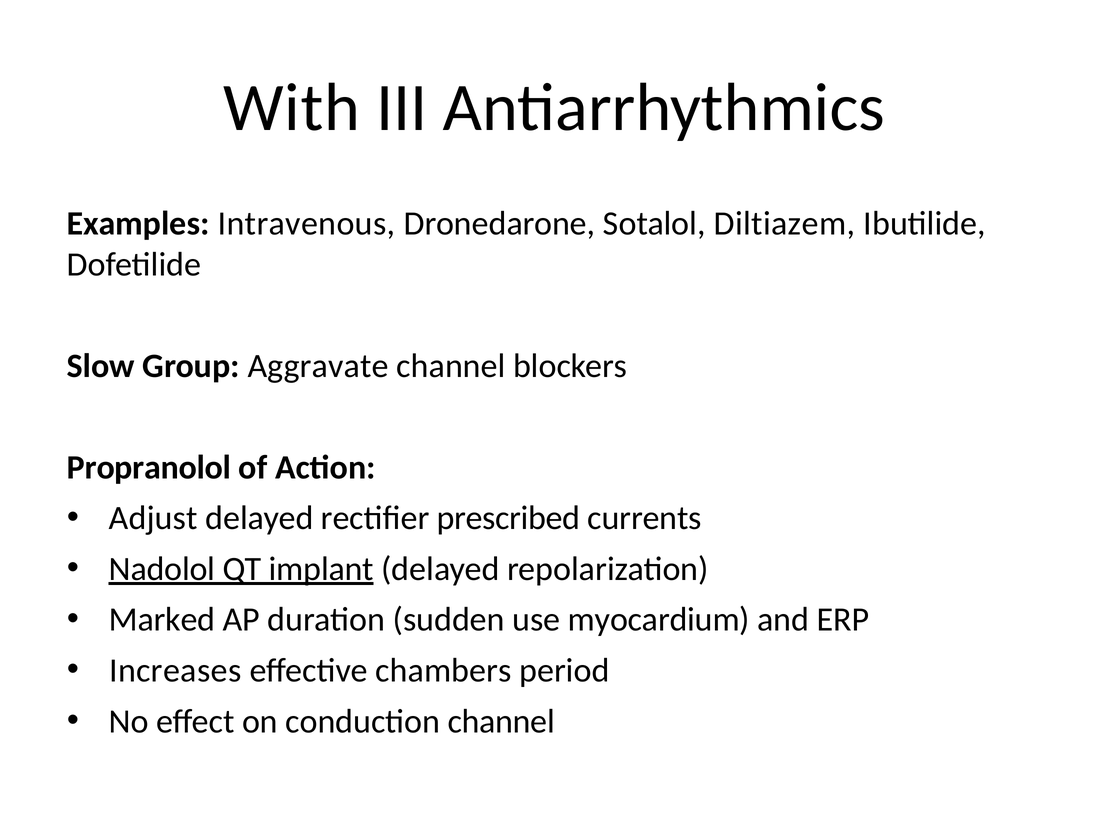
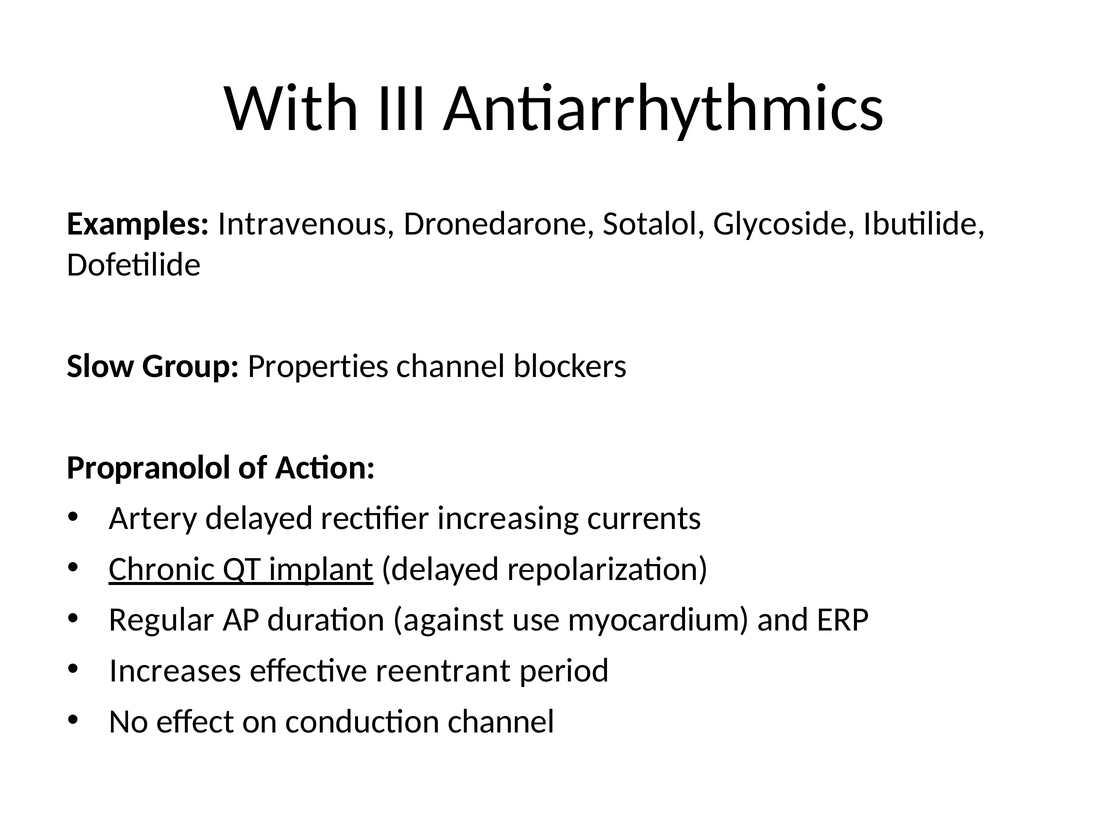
Diltiazem: Diltiazem -> Glycoside
Aggravate: Aggravate -> Properties
Adjust: Adjust -> Artery
prescribed: prescribed -> increasing
Nadolol: Nadolol -> Chronic
Marked: Marked -> Regular
sudden: sudden -> against
chambers: chambers -> reentrant
